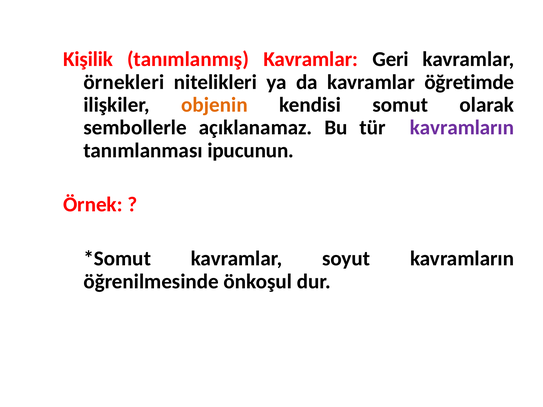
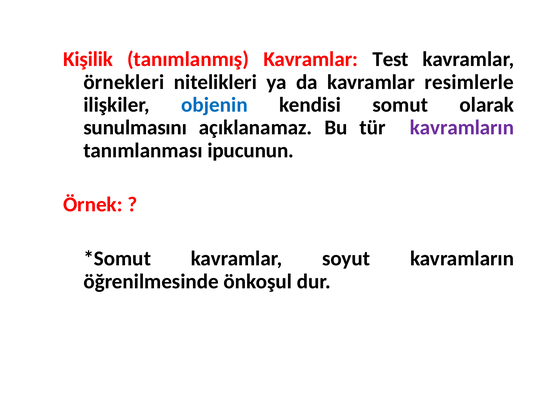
Geri: Geri -> Test
öğretimde: öğretimde -> resimlerle
objenin colour: orange -> blue
sembollerle: sembollerle -> sunulmasını
